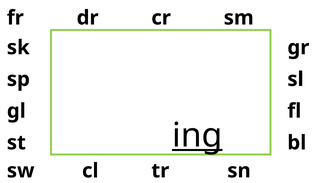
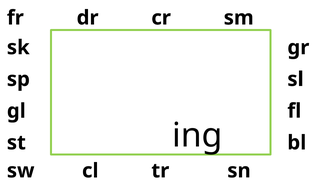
ing underline: present -> none
